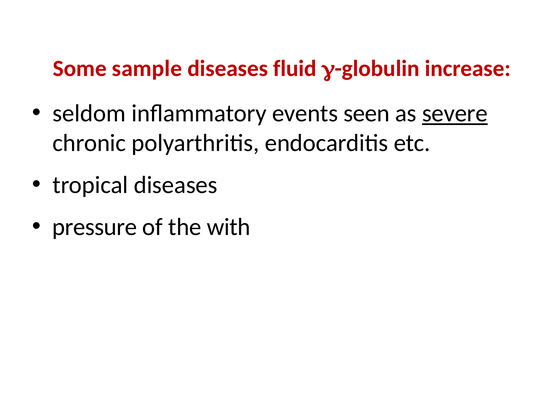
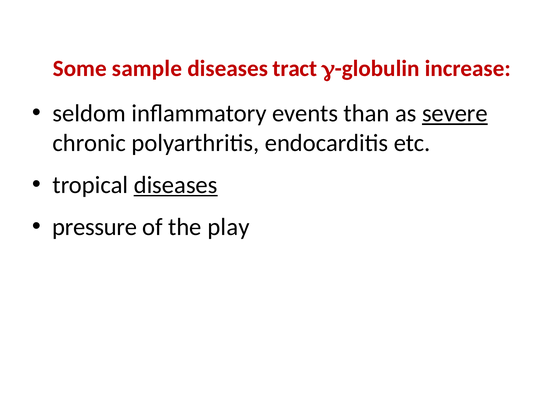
fluid: fluid -> tract
seen: seen -> than
diseases at (176, 185) underline: none -> present
with: with -> play
